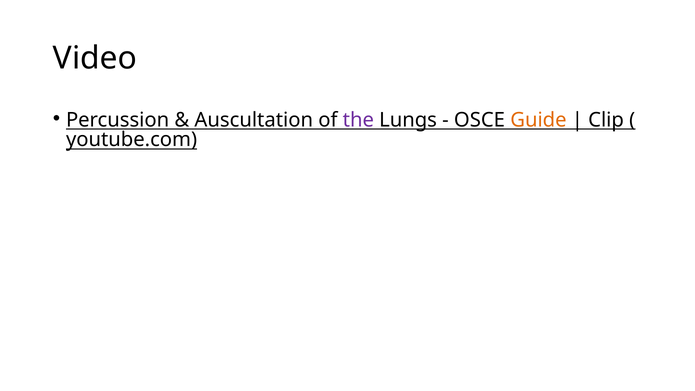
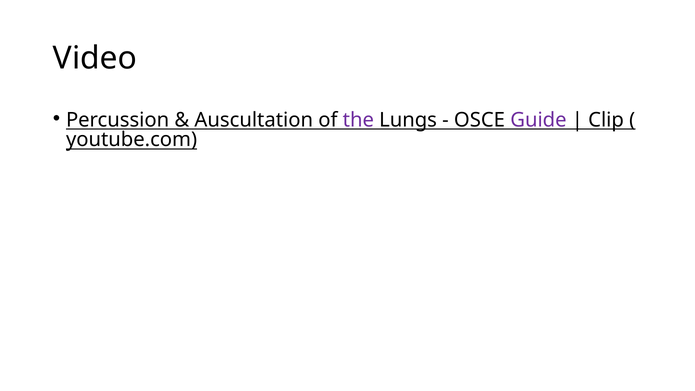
Guide colour: orange -> purple
